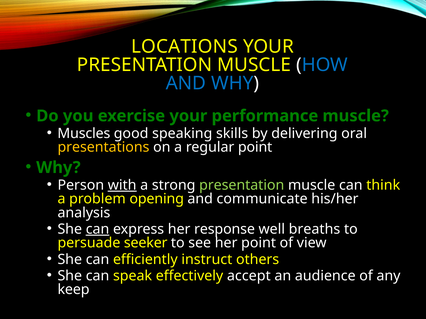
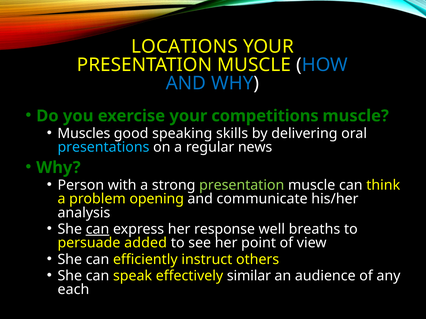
performance: performance -> competitions
presentations colour: yellow -> light blue
regular point: point -> news
with underline: present -> none
seeker: seeker -> added
accept: accept -> similar
keep: keep -> each
